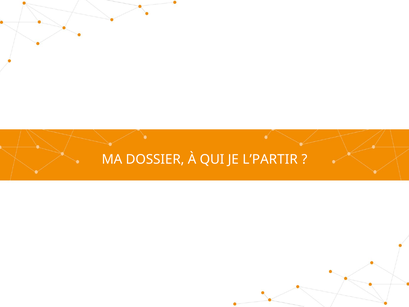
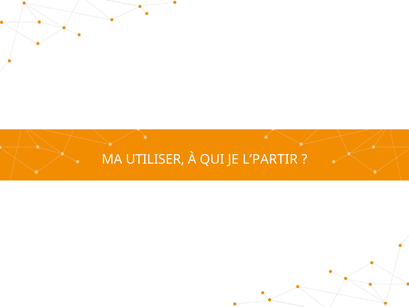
DOSSIER: DOSSIER -> UTILISER
